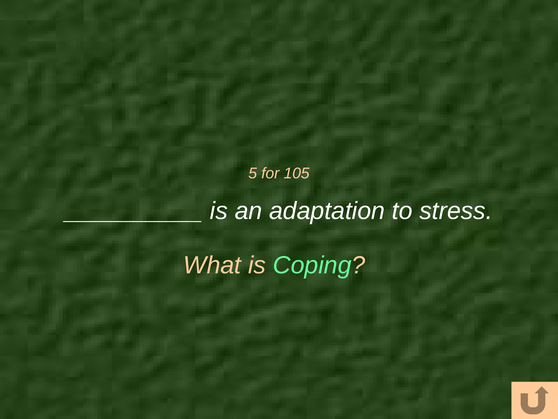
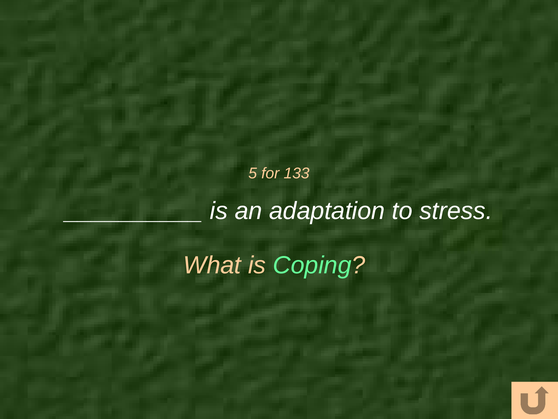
105: 105 -> 133
